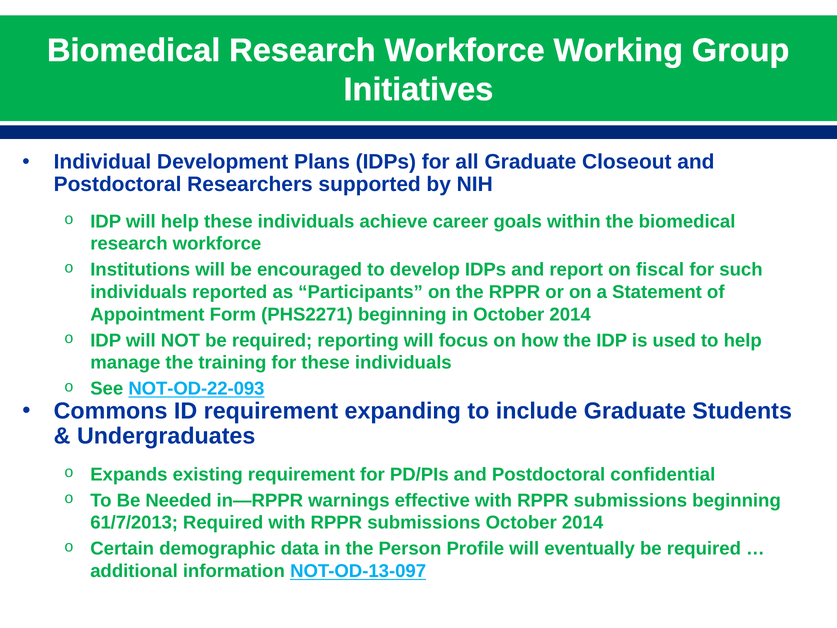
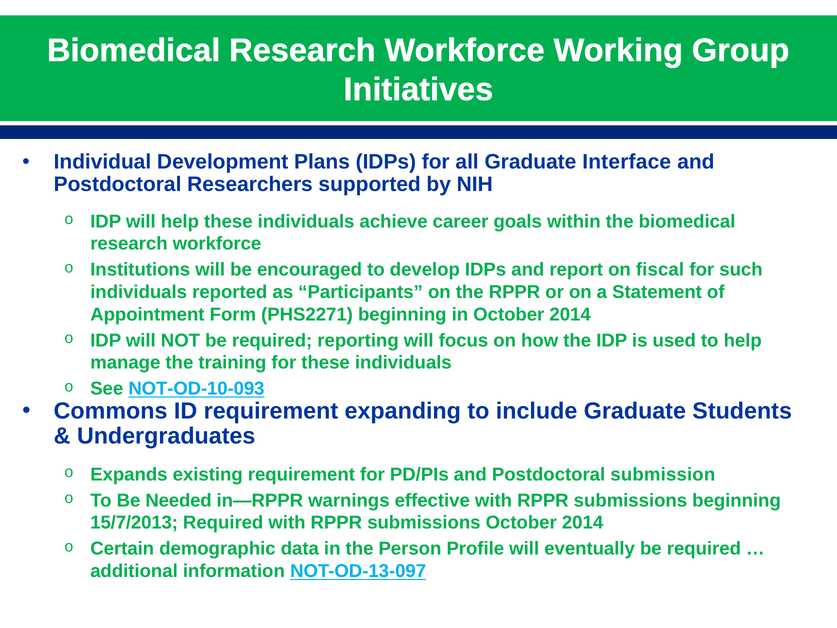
Closeout: Closeout -> Interface
NOT-OD-22-093: NOT-OD-22-093 -> NOT-OD-10-093
confidential: confidential -> submission
61/7/2013: 61/7/2013 -> 15/7/2013
